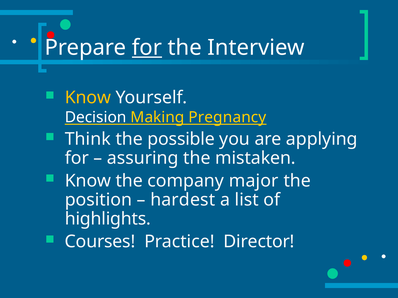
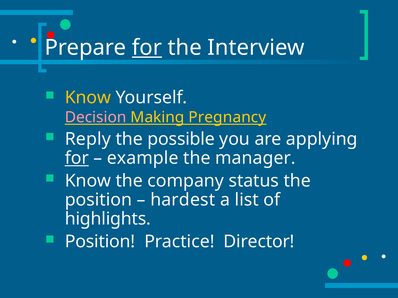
Decision colour: white -> pink
Think: Think -> Reply
for at (77, 158) underline: none -> present
assuring: assuring -> example
mistaken: mistaken -> manager
major: major -> status
Courses at (100, 242): Courses -> Position
